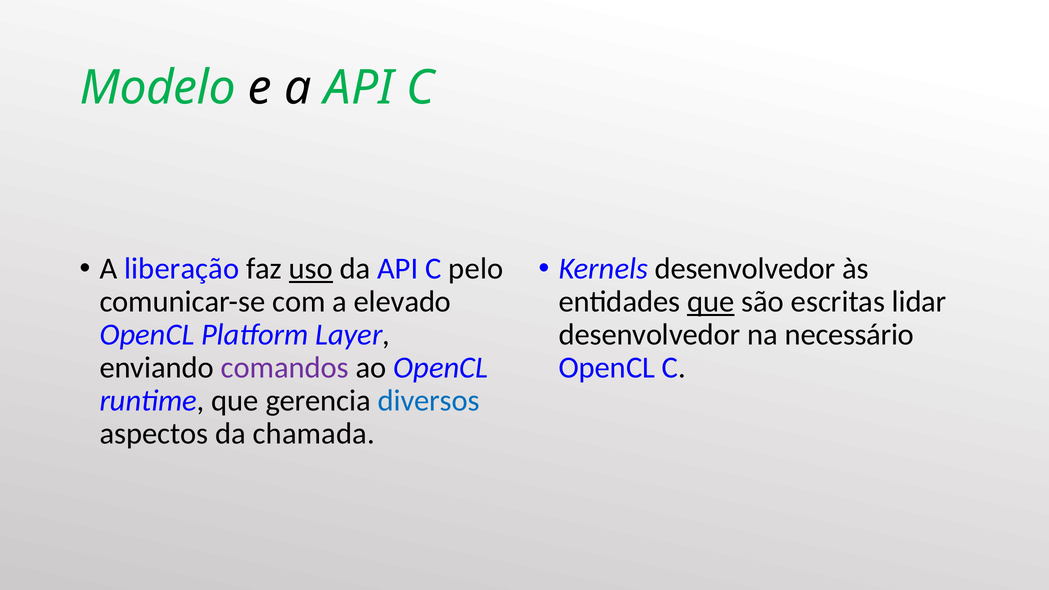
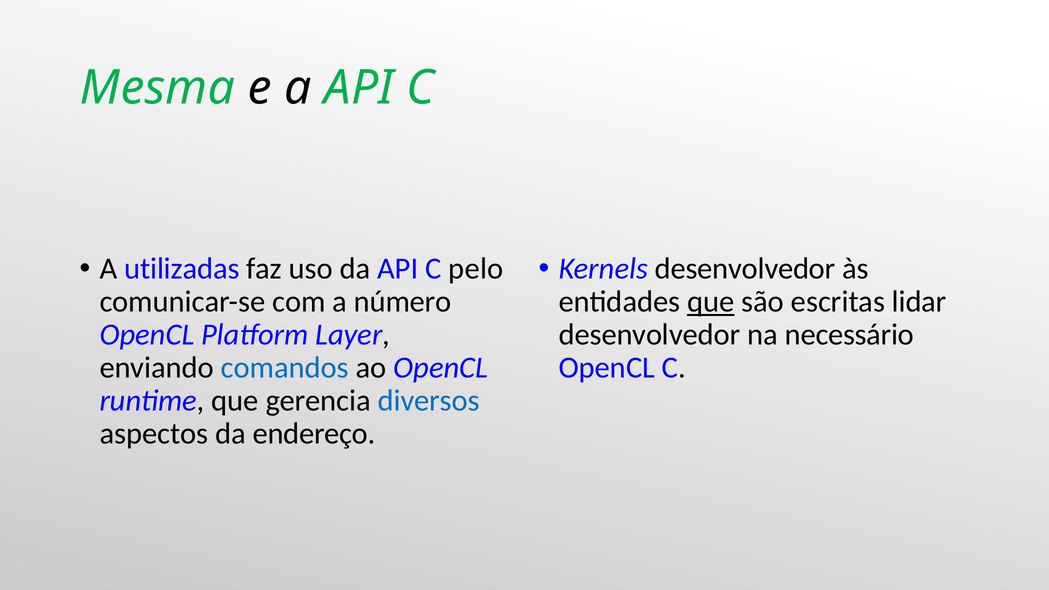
Modelo: Modelo -> Mesma
liberação: liberação -> utilizadas
uso underline: present -> none
elevado: elevado -> número
comandos colour: purple -> blue
chamada: chamada -> endereço
